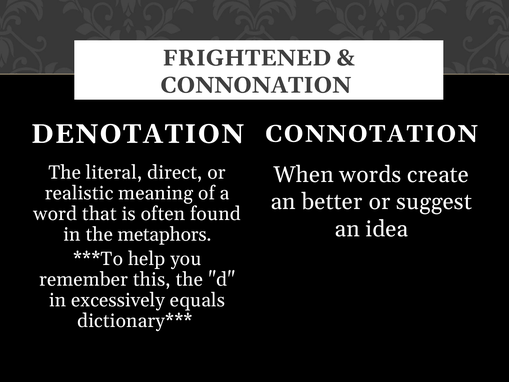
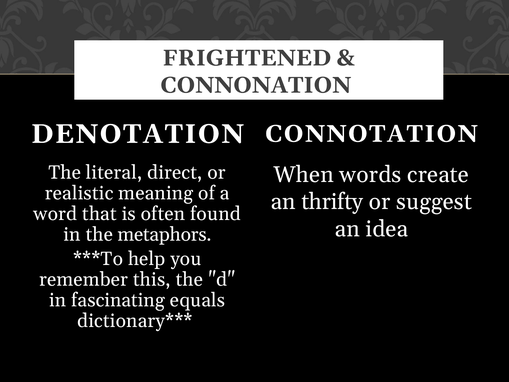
better: better -> thrifty
excessively: excessively -> fascinating
